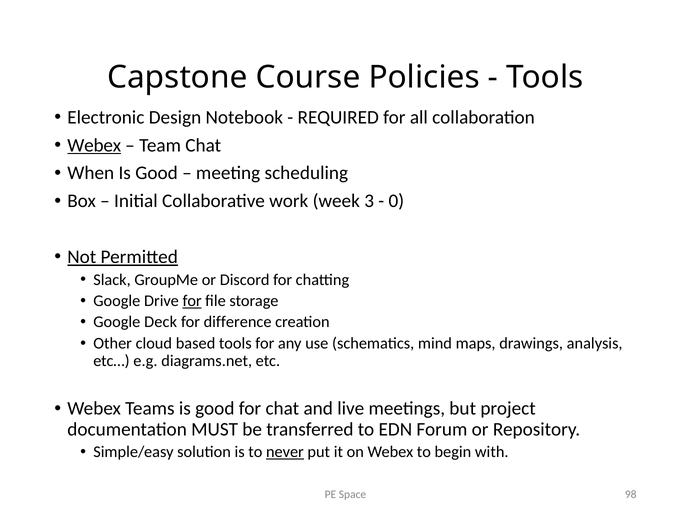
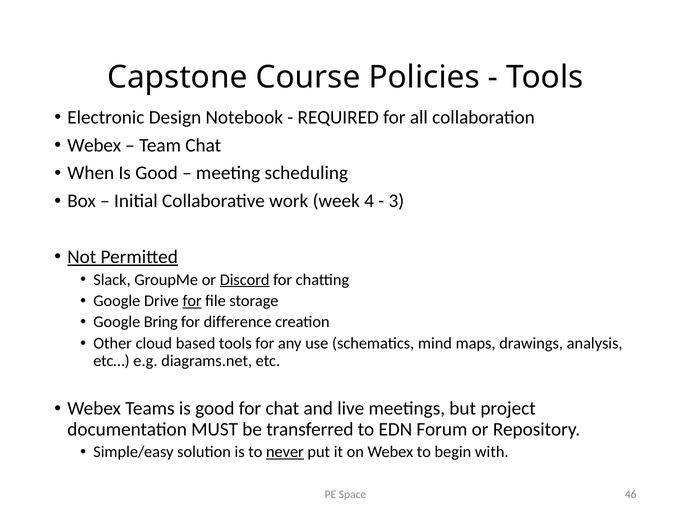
Webex at (94, 145) underline: present -> none
3: 3 -> 4
0: 0 -> 3
Discord underline: none -> present
Deck: Deck -> Bring
98: 98 -> 46
